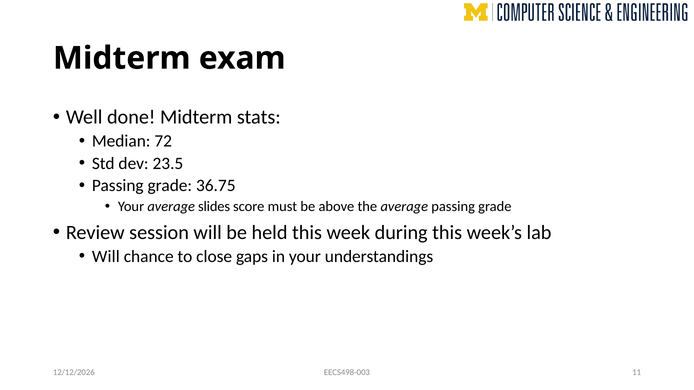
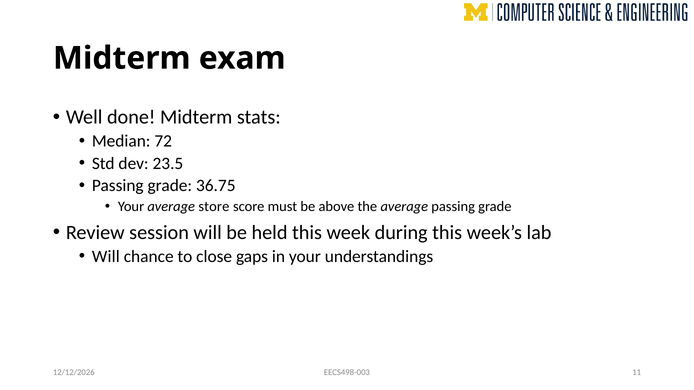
slides: slides -> store
